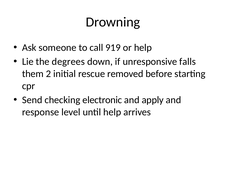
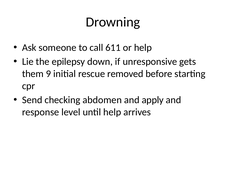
919: 919 -> 611
degrees: degrees -> epilepsy
falls: falls -> gets
2: 2 -> 9
electronic: electronic -> abdomen
